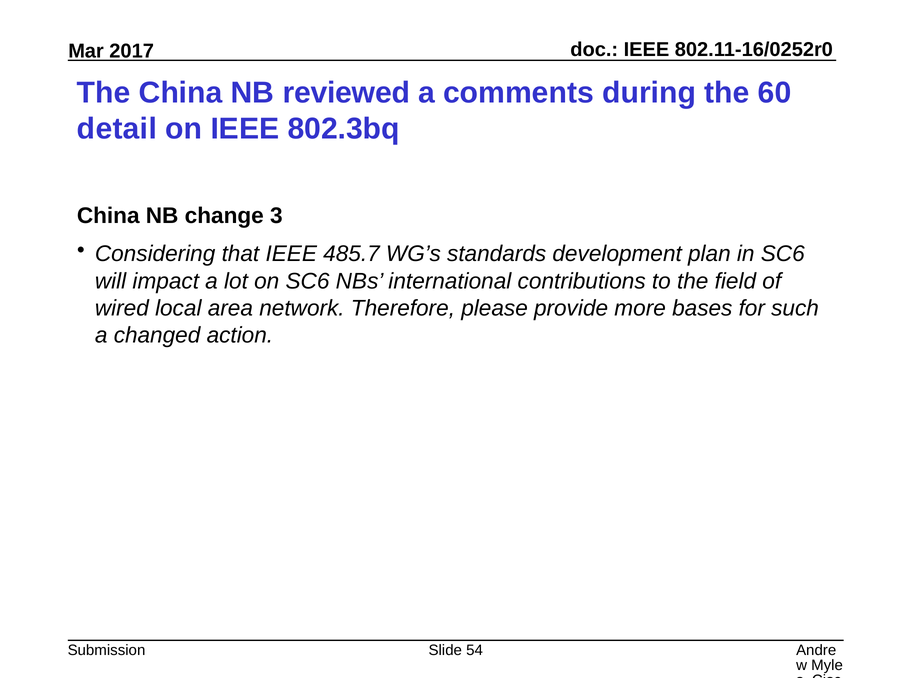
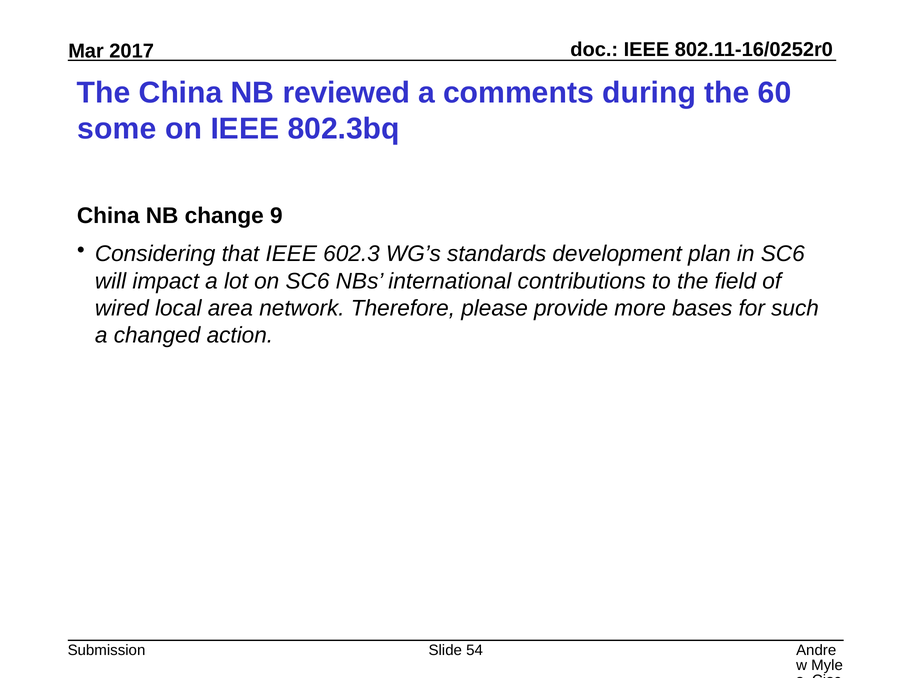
detail: detail -> some
3: 3 -> 9
485.7: 485.7 -> 602.3
